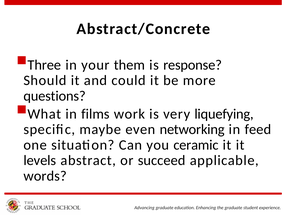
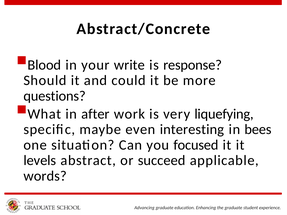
Three: Three -> Blood
them: them -> write
films: films -> after
networking: networking -> interesting
feed: feed -> bees
ceramic: ceramic -> focused
